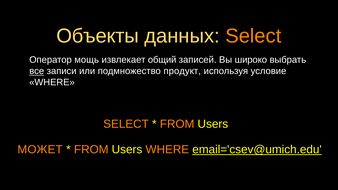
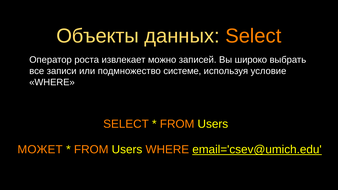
мощь: мощь -> роста
общий: общий -> можно
все underline: present -> none
продукт: продукт -> системе
